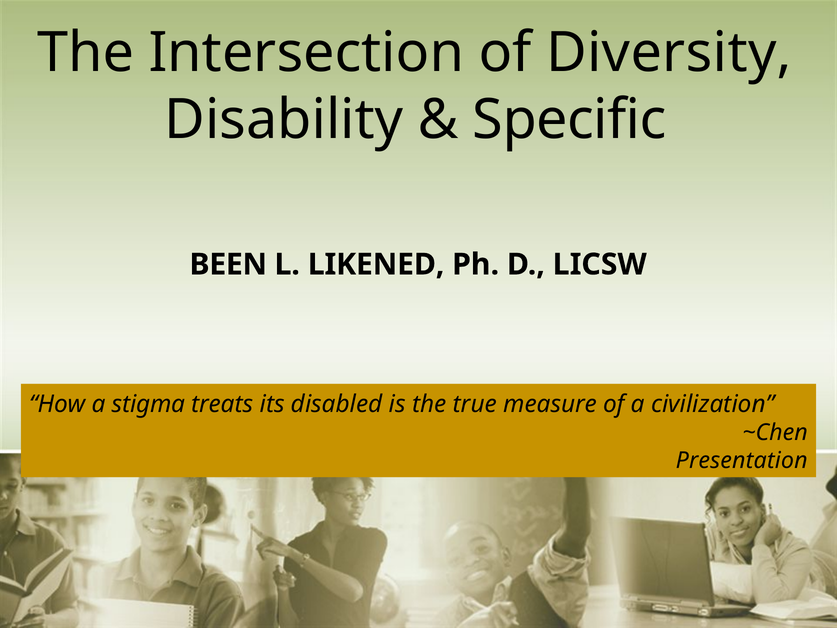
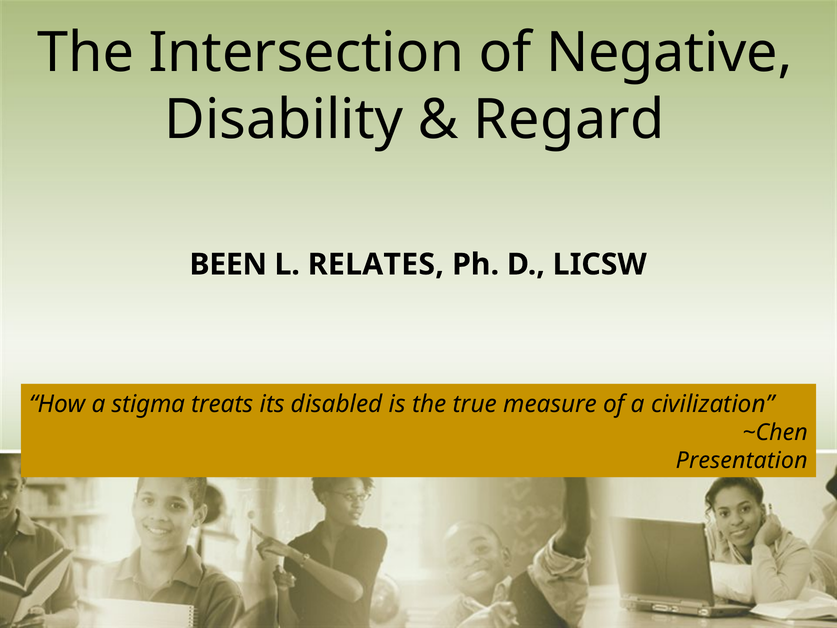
Diversity: Diversity -> Negative
Specific: Specific -> Regard
LIKENED: LIKENED -> RELATES
